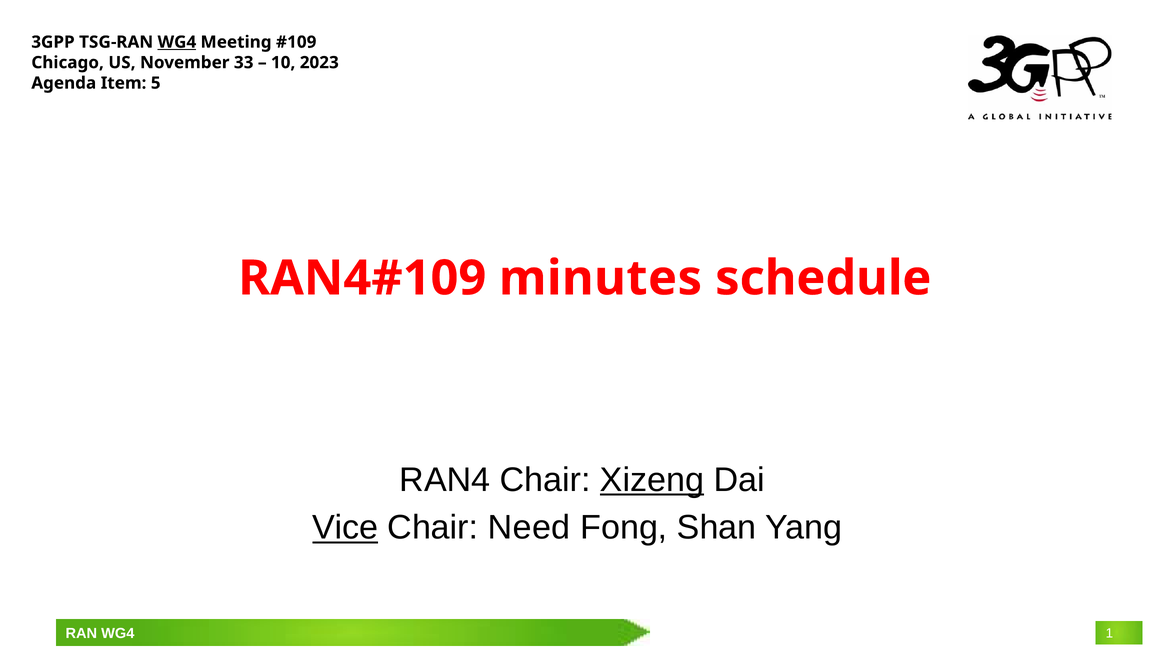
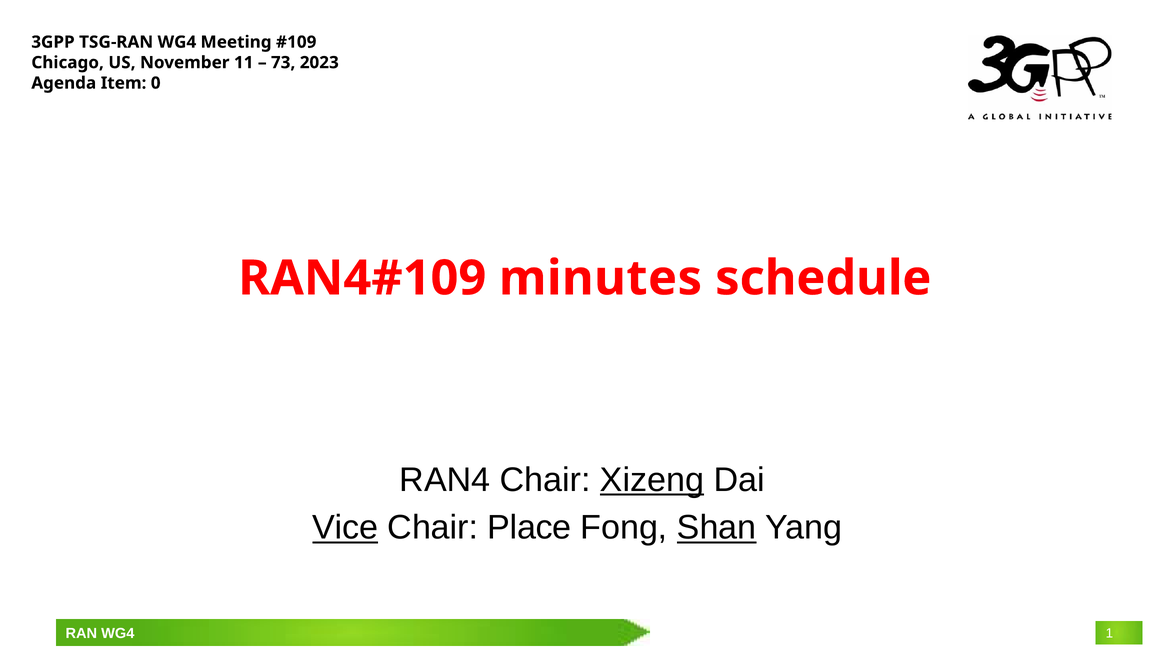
WG4 at (177, 42) underline: present -> none
33: 33 -> 11
10: 10 -> 73
5: 5 -> 0
Need: Need -> Place
Shan underline: none -> present
